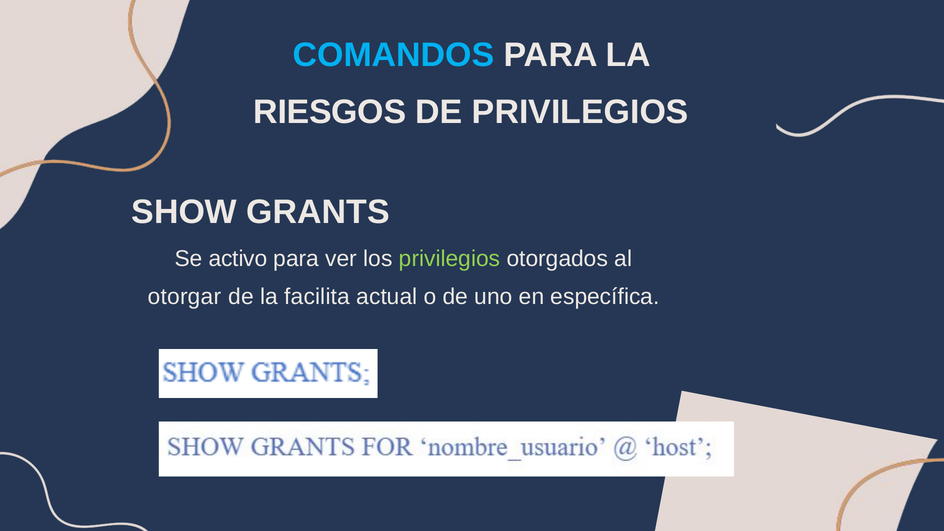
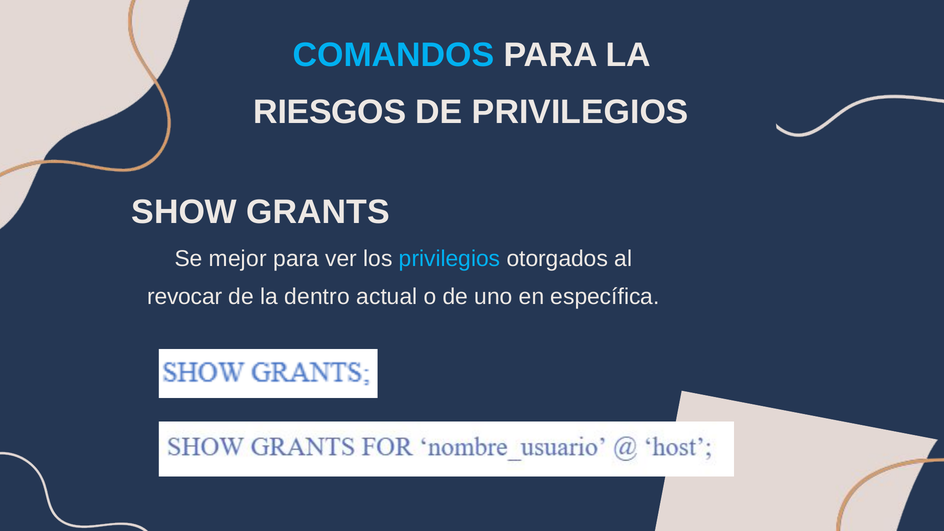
activo: activo -> mejor
privilegios at (450, 258) colour: light green -> light blue
otorgar: otorgar -> revocar
facilita: facilita -> dentro
